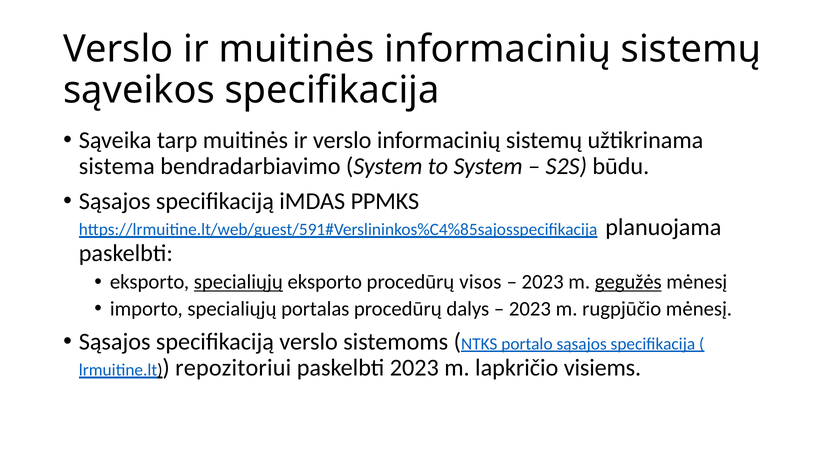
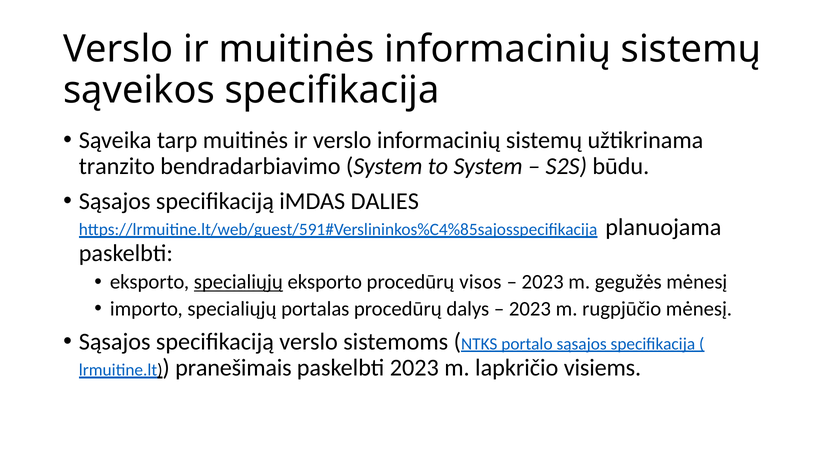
sistema: sistema -> tranzito
PPMKS: PPMKS -> DALIES
gegužės underline: present -> none
repozitoriui: repozitoriui -> pranešimais
